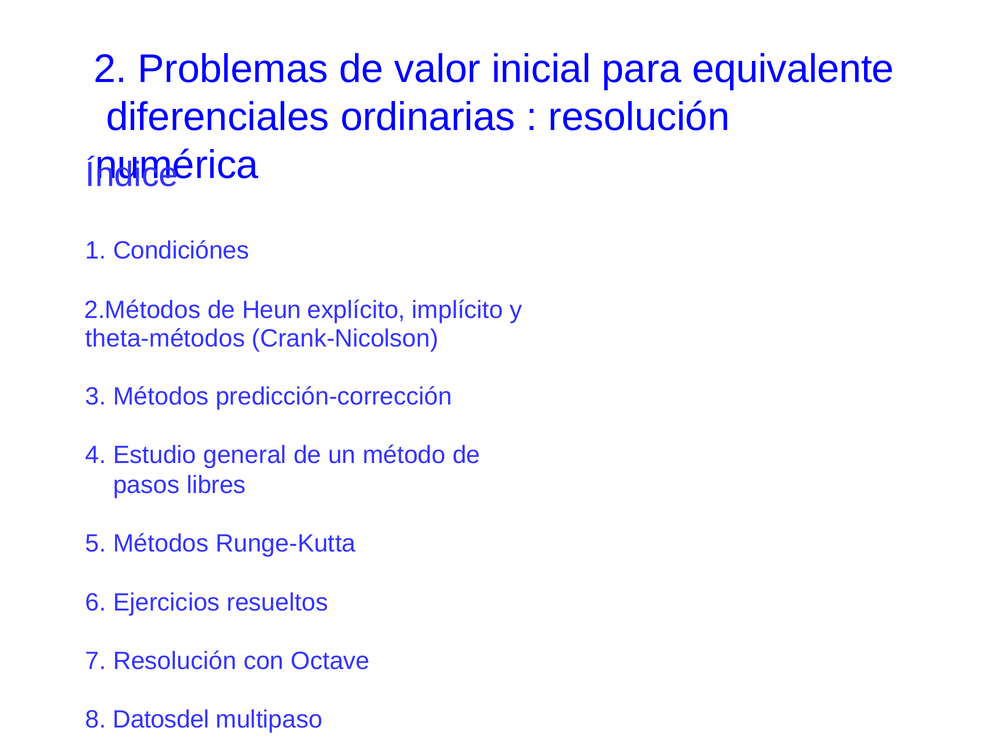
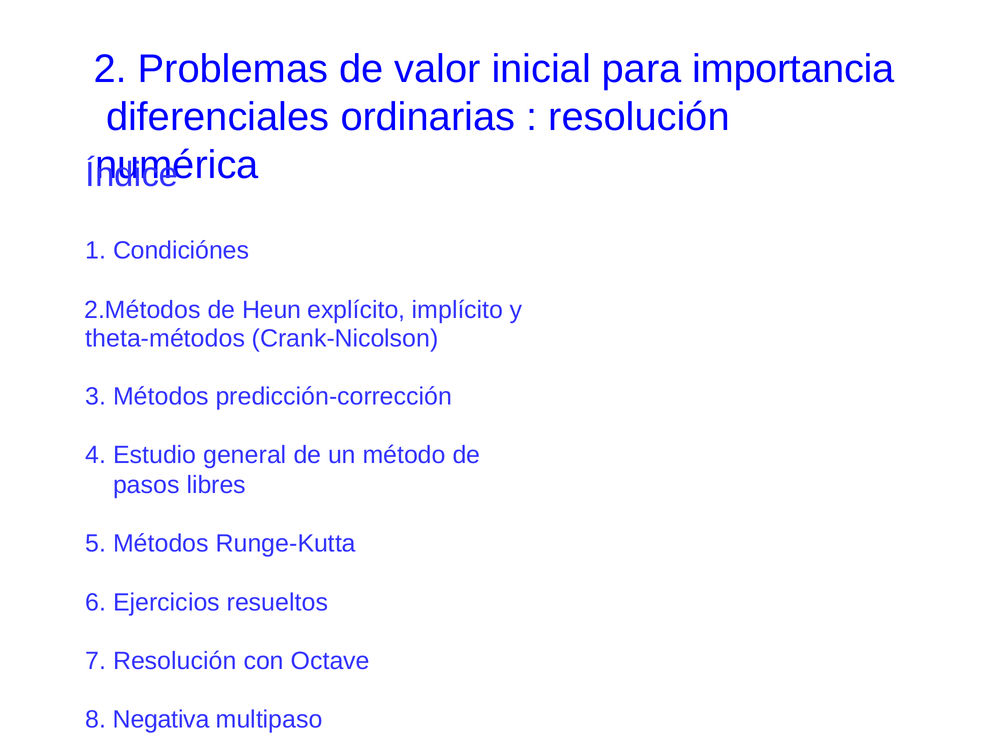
equivalente: equivalente -> importancia
Datosdel: Datosdel -> Negativa
